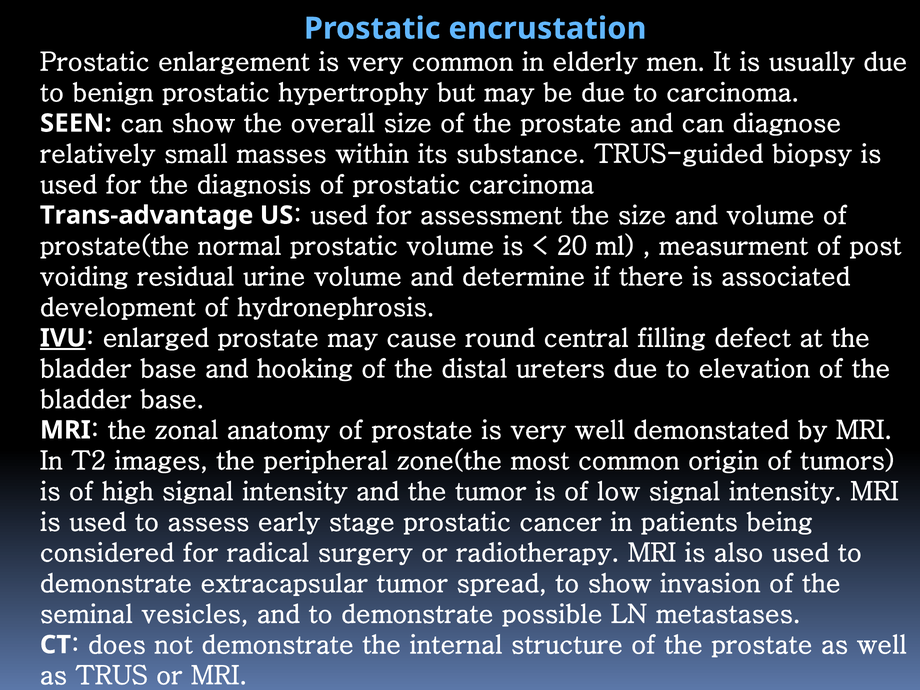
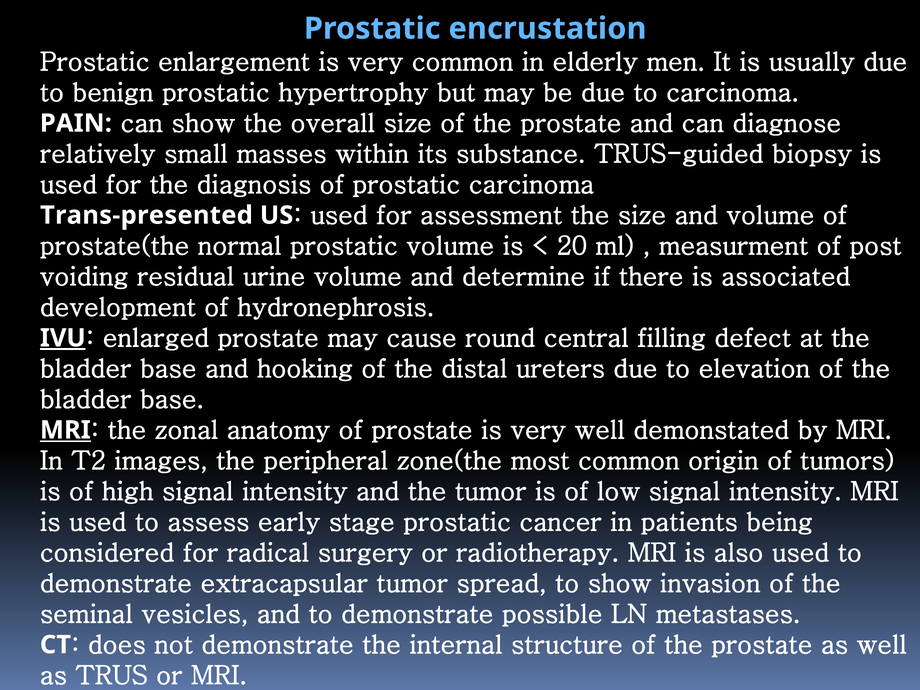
SEEN: SEEN -> PAIN
Trans-advantage: Trans-advantage -> Trans-presented
MRI at (65, 430) underline: none -> present
